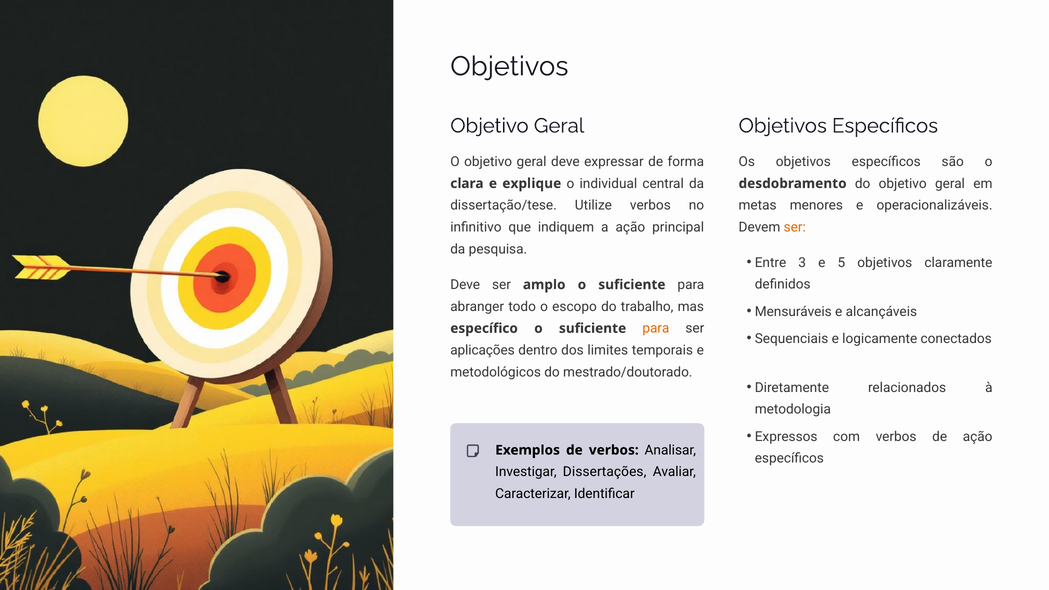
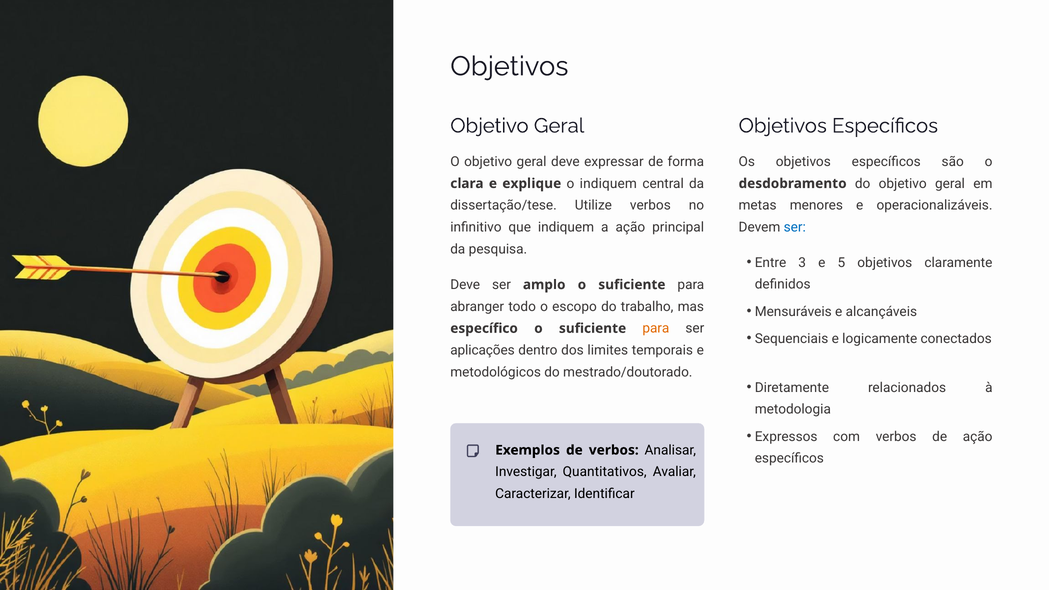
o individual: individual -> indiquem
ser at (795, 227) colour: orange -> blue
Dissertações: Dissertações -> Quantitativos
